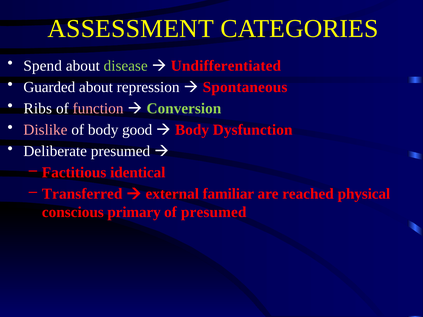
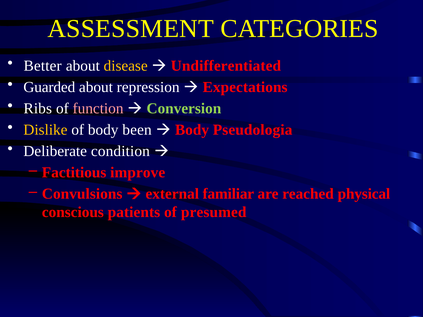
Spend: Spend -> Better
disease colour: light green -> yellow
Spontaneous: Spontaneous -> Expectations
Dislike colour: pink -> yellow
good: good -> been
Dysfunction: Dysfunction -> Pseudologia
Deliberate presumed: presumed -> condition
identical: identical -> improve
Transferred: Transferred -> Convulsions
primary: primary -> patients
